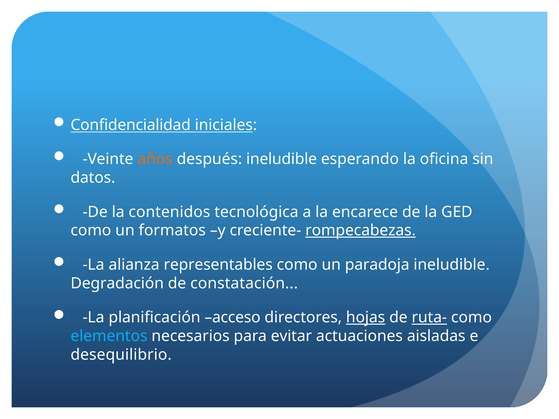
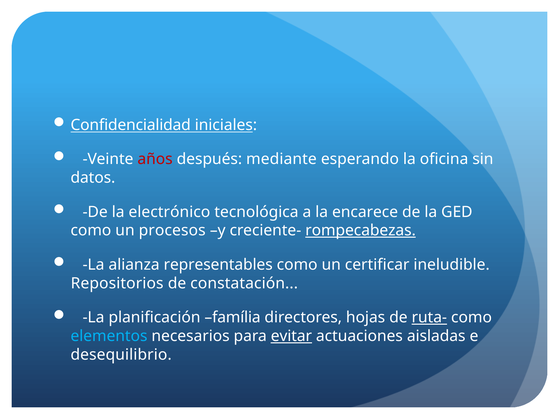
años colour: orange -> red
después ineludible: ineludible -> mediante
contenidos: contenidos -> electrónico
formatos: formatos -> procesos
paradoja: paradoja -> certificar
Degradación: Degradación -> Repositorios
acceso: acceso -> família
hojas underline: present -> none
evitar underline: none -> present
